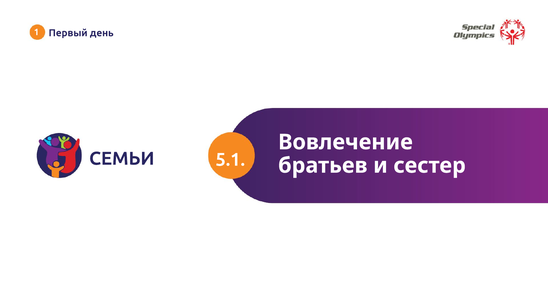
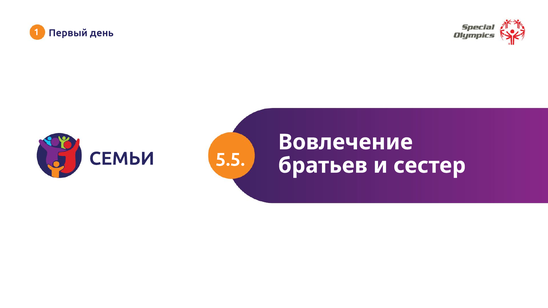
5.1: 5.1 -> 5.5
